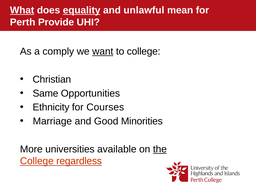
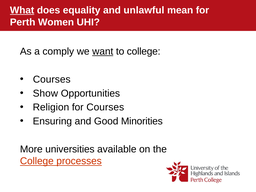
equality underline: present -> none
Provide: Provide -> Women
Christian at (52, 79): Christian -> Courses
Same: Same -> Show
Ethnicity: Ethnicity -> Religion
Marriage: Marriage -> Ensuring
the underline: present -> none
regardless: regardless -> processes
